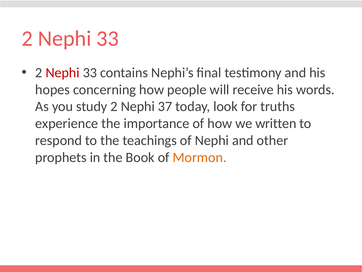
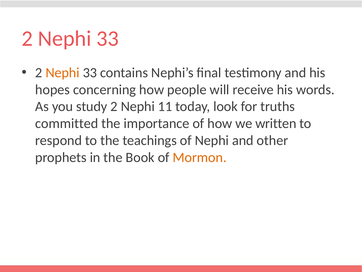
Nephi at (63, 73) colour: red -> orange
37: 37 -> 11
experience: experience -> committed
